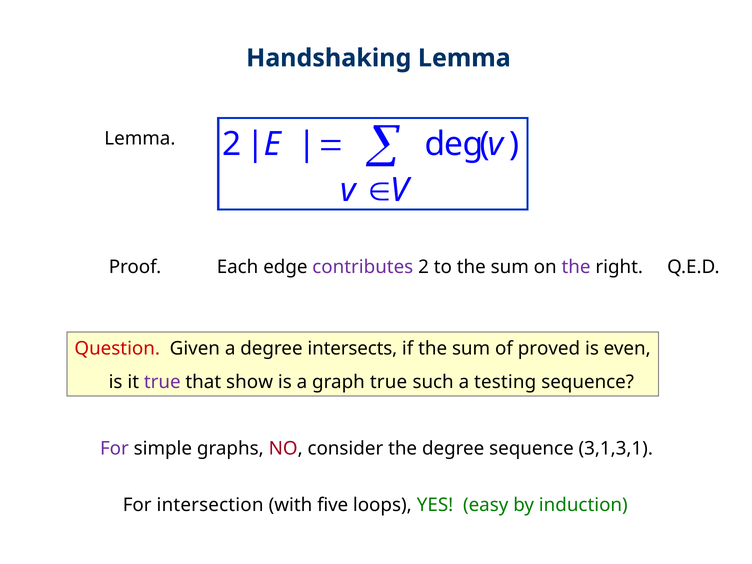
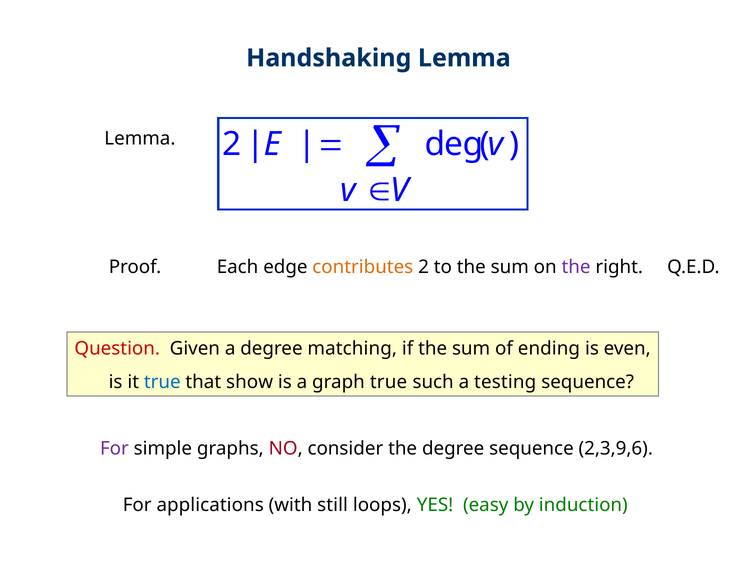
contributes colour: purple -> orange
intersects: intersects -> matching
proved: proved -> ending
true at (162, 382) colour: purple -> blue
3,1,3,1: 3,1,3,1 -> 2,3,9,6
intersection: intersection -> applications
five: five -> still
